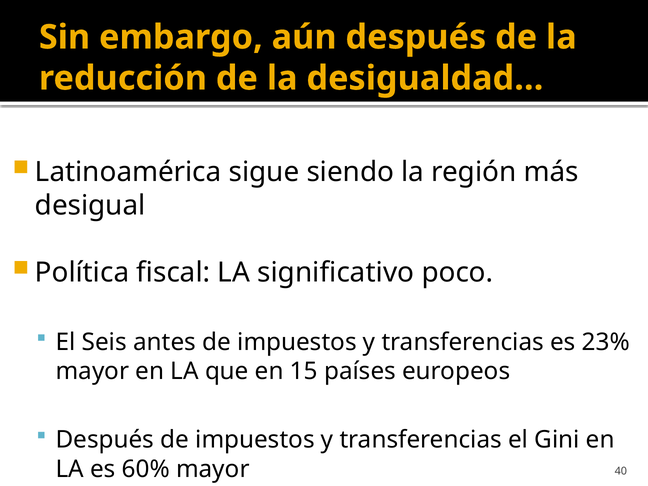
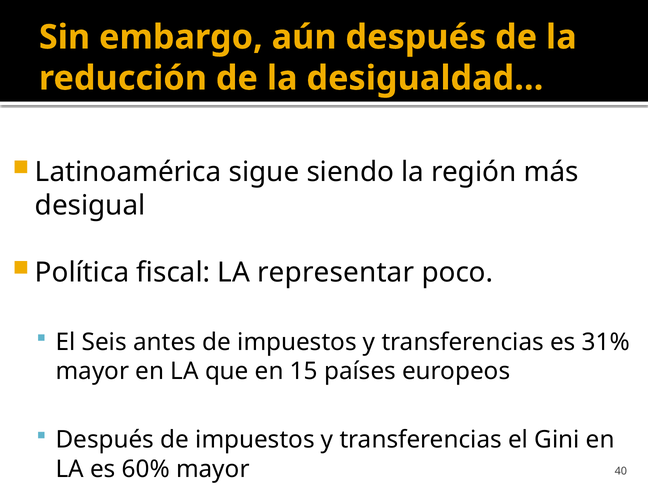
significativo: significativo -> representar
23%: 23% -> 31%
